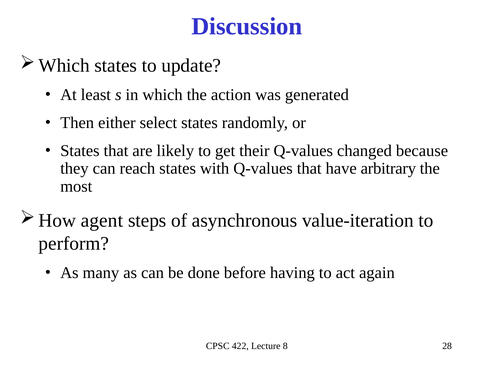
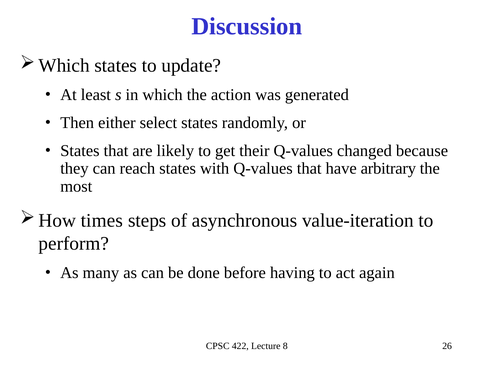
agent: agent -> times
28: 28 -> 26
